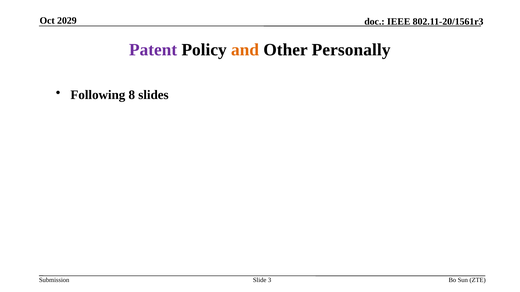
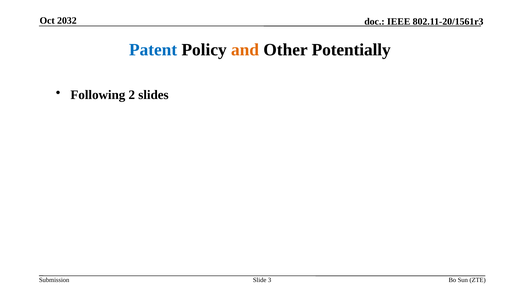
2029: 2029 -> 2032
Patent colour: purple -> blue
Personally: Personally -> Potentially
8: 8 -> 2
